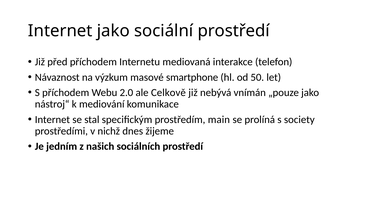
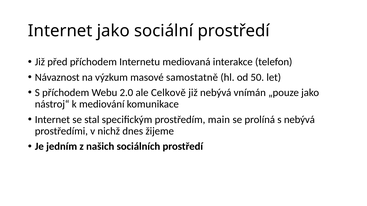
smartphone: smartphone -> samostatně
s society: society -> nebývá
